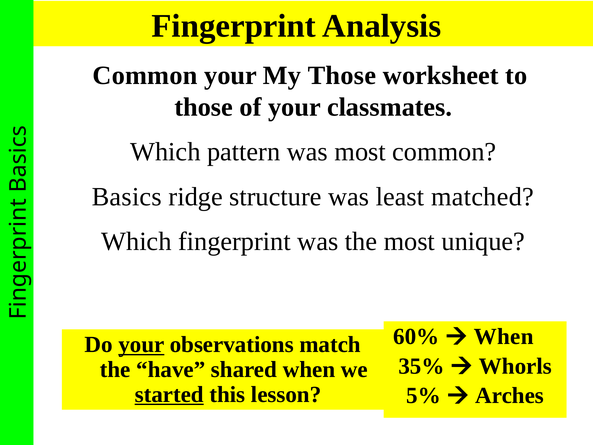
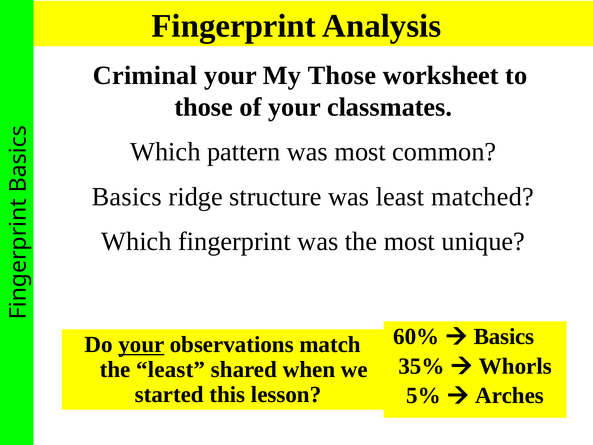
Common at (145, 75): Common -> Criminal
When at (504, 336): When -> Basics
the have: have -> least
started underline: present -> none
